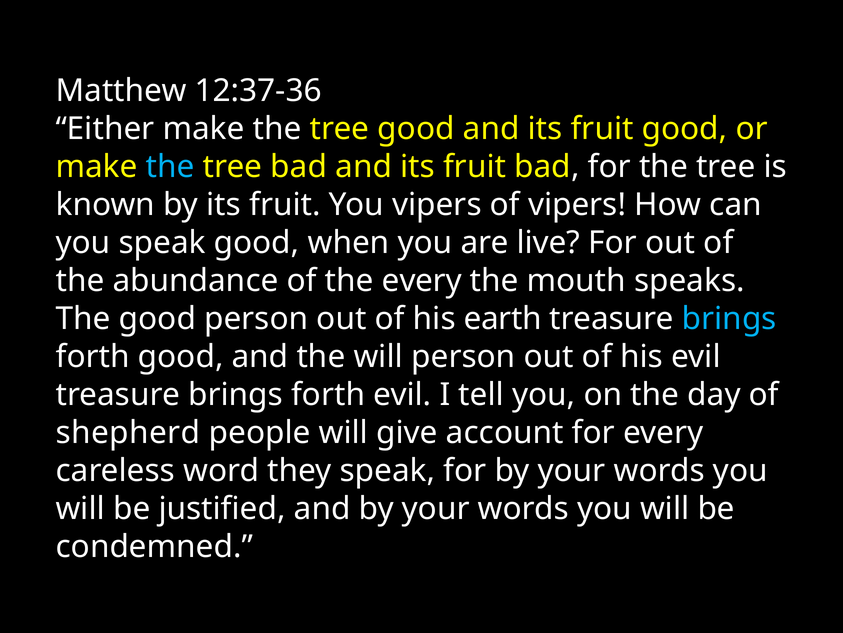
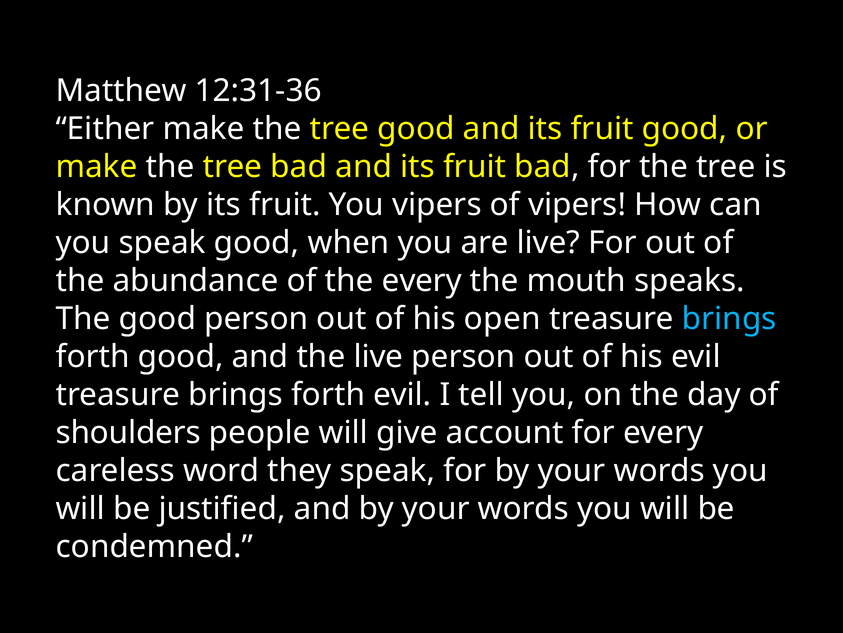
12:37-36: 12:37-36 -> 12:31-36
the at (170, 166) colour: light blue -> white
earth: earth -> open
the will: will -> live
shepherd: shepherd -> shoulders
